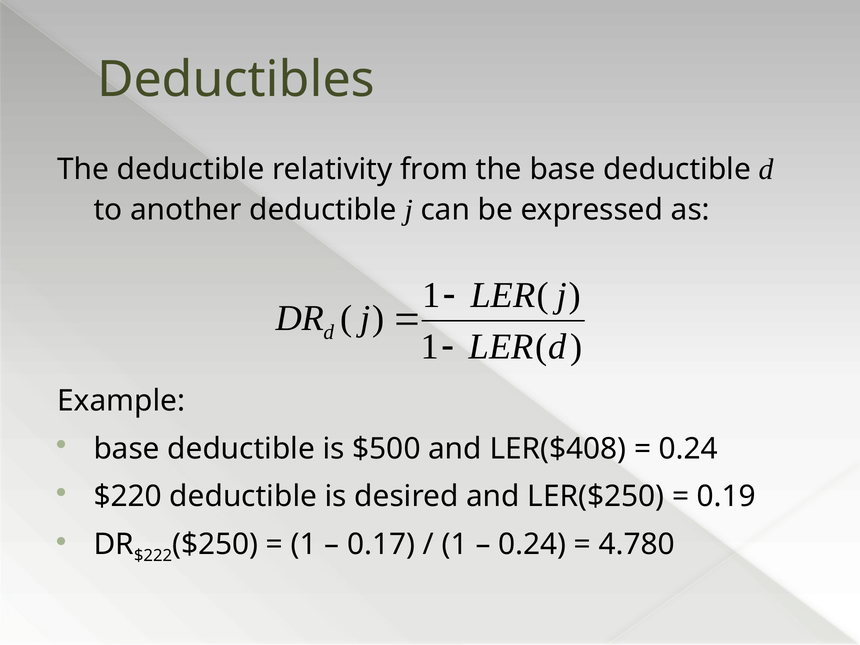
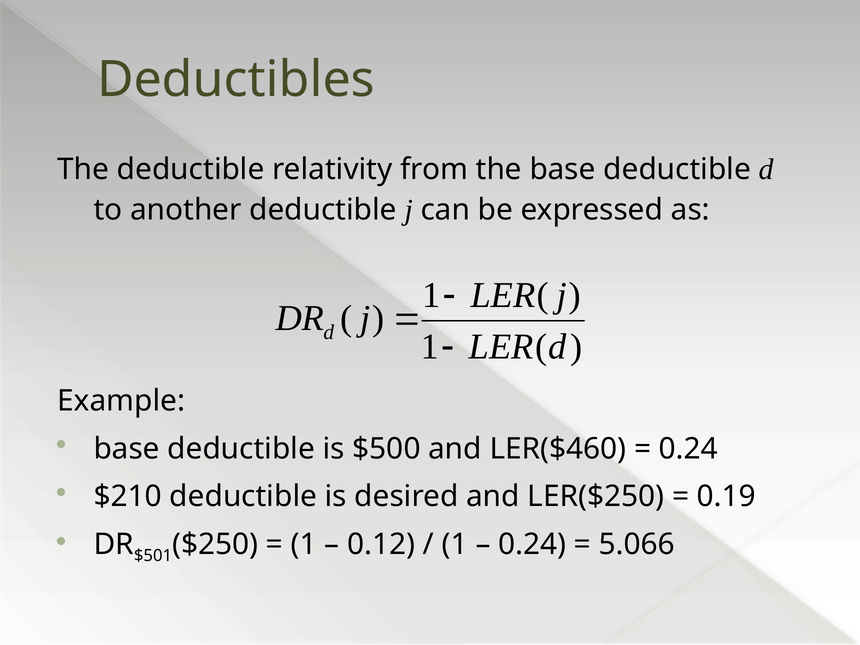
LER($408: LER($408 -> LER($460
$220: $220 -> $210
$222: $222 -> $501
0.17: 0.17 -> 0.12
4.780: 4.780 -> 5.066
